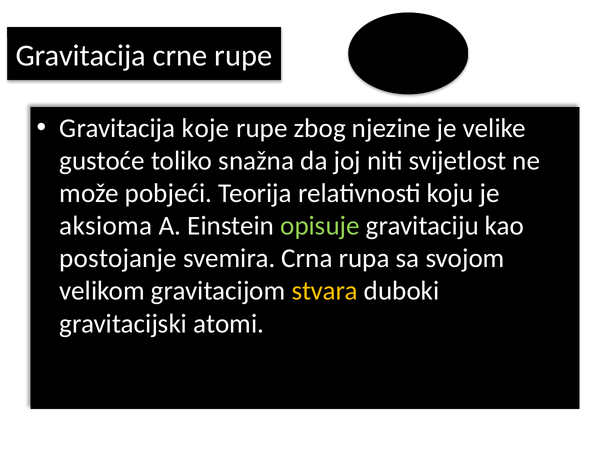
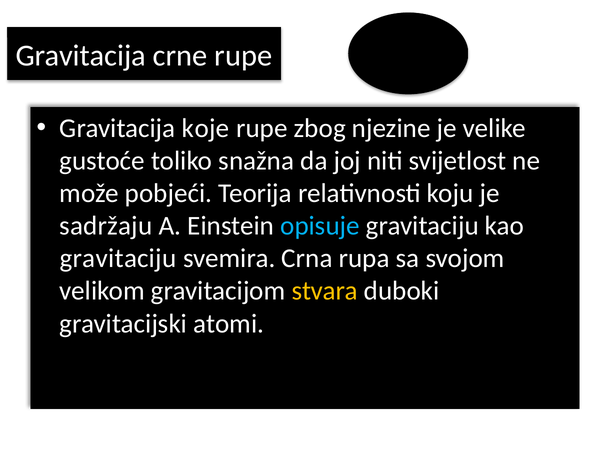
aksioma: aksioma -> sadržaju
opisuje colour: light green -> light blue
postojanje at (118, 258): postojanje -> gravitaciju
